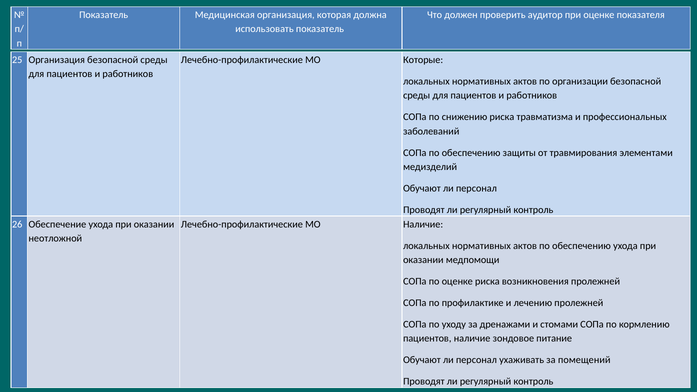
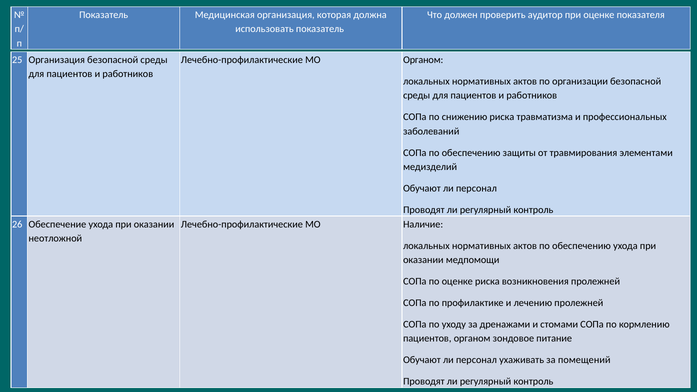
МО Которые: Которые -> Органом
пациентов наличие: наличие -> органом
